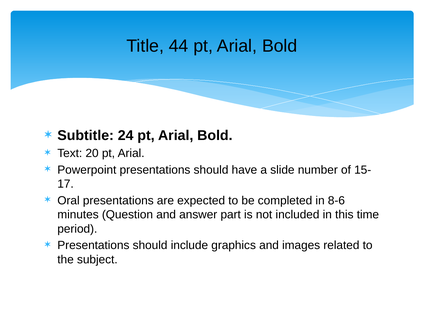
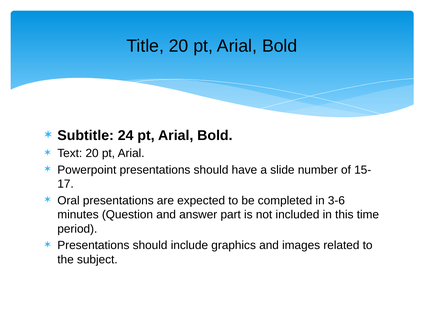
Title 44: 44 -> 20
8-6: 8-6 -> 3-6
